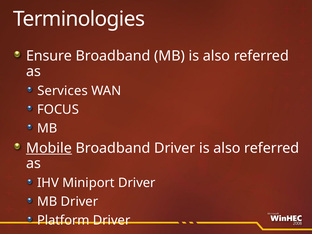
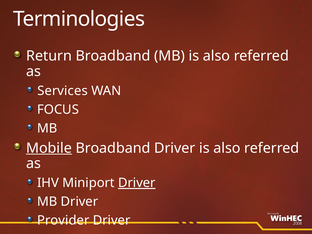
Ensure: Ensure -> Return
Driver at (137, 183) underline: none -> present
Platform: Platform -> Provider
